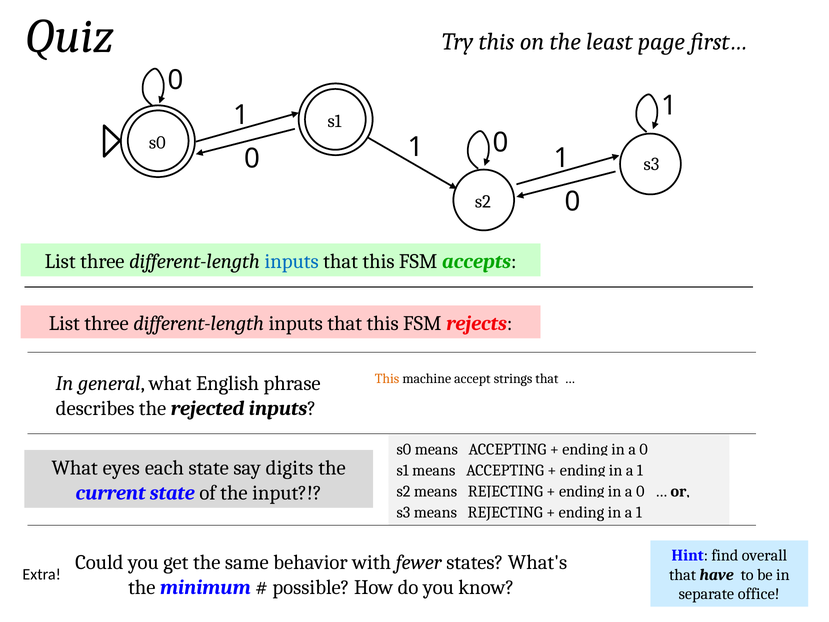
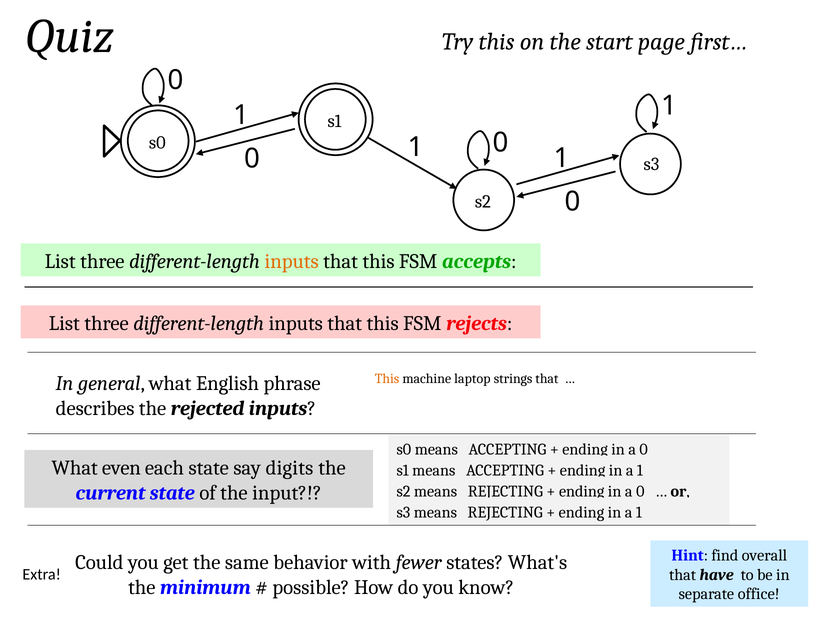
least: least -> start
inputs at (292, 261) colour: blue -> orange
accept: accept -> laptop
eyes: eyes -> even
